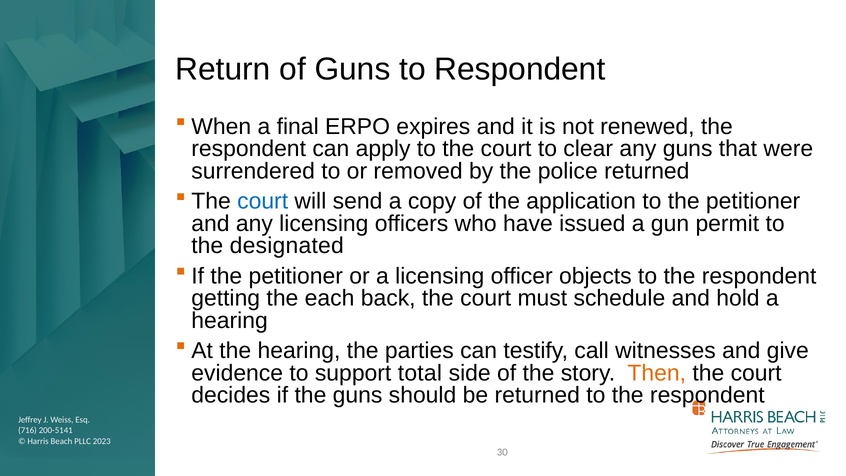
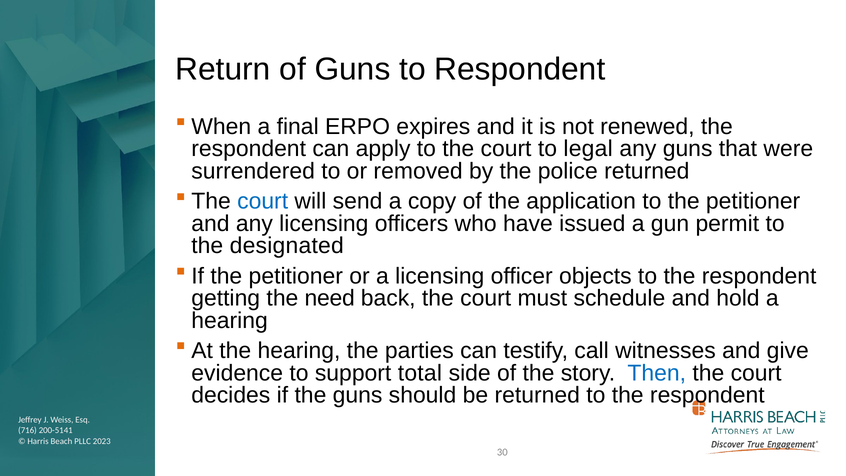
clear: clear -> legal
each: each -> need
Then colour: orange -> blue
